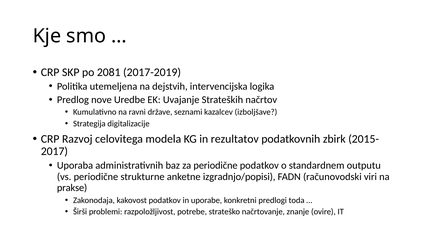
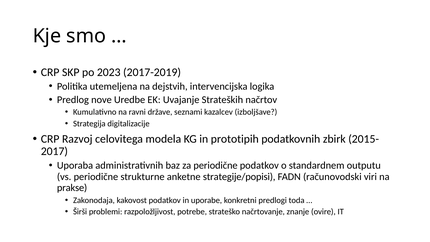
2081: 2081 -> 2023
rezultatov: rezultatov -> prototipih
izgradnjo/popisi: izgradnjo/popisi -> strategije/popisi
